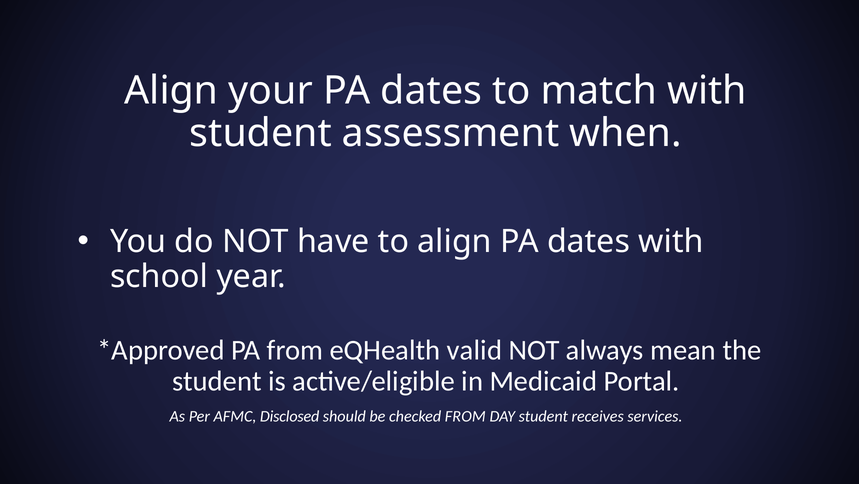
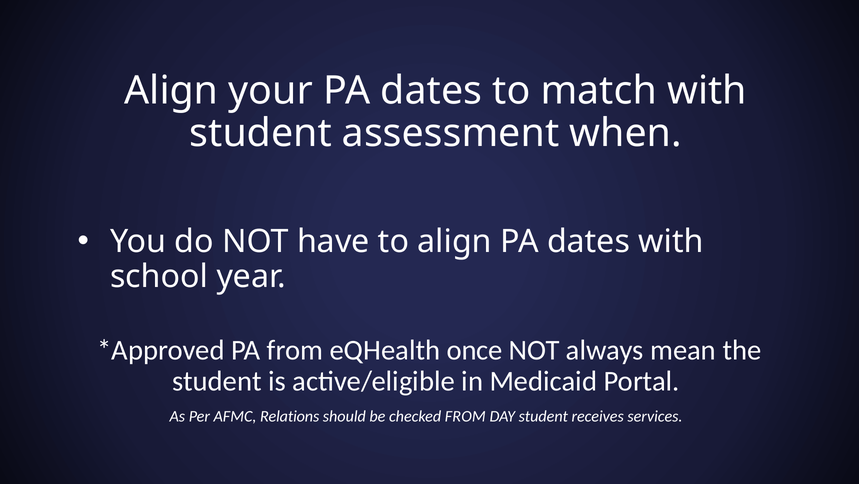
valid: valid -> once
Disclosed: Disclosed -> Relations
